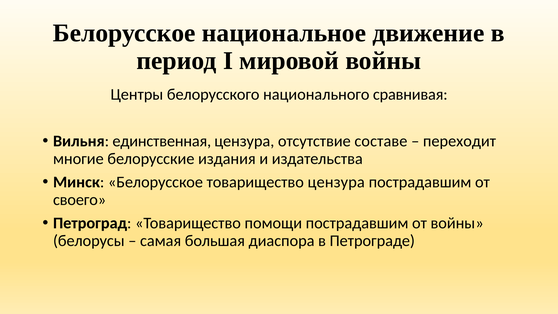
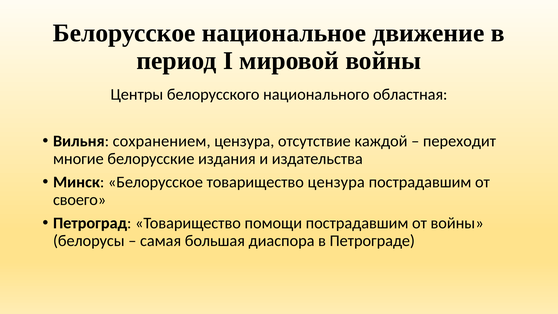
сравнивая: сравнивая -> областная
единственная: единственная -> сохранением
составе: составе -> каждой
